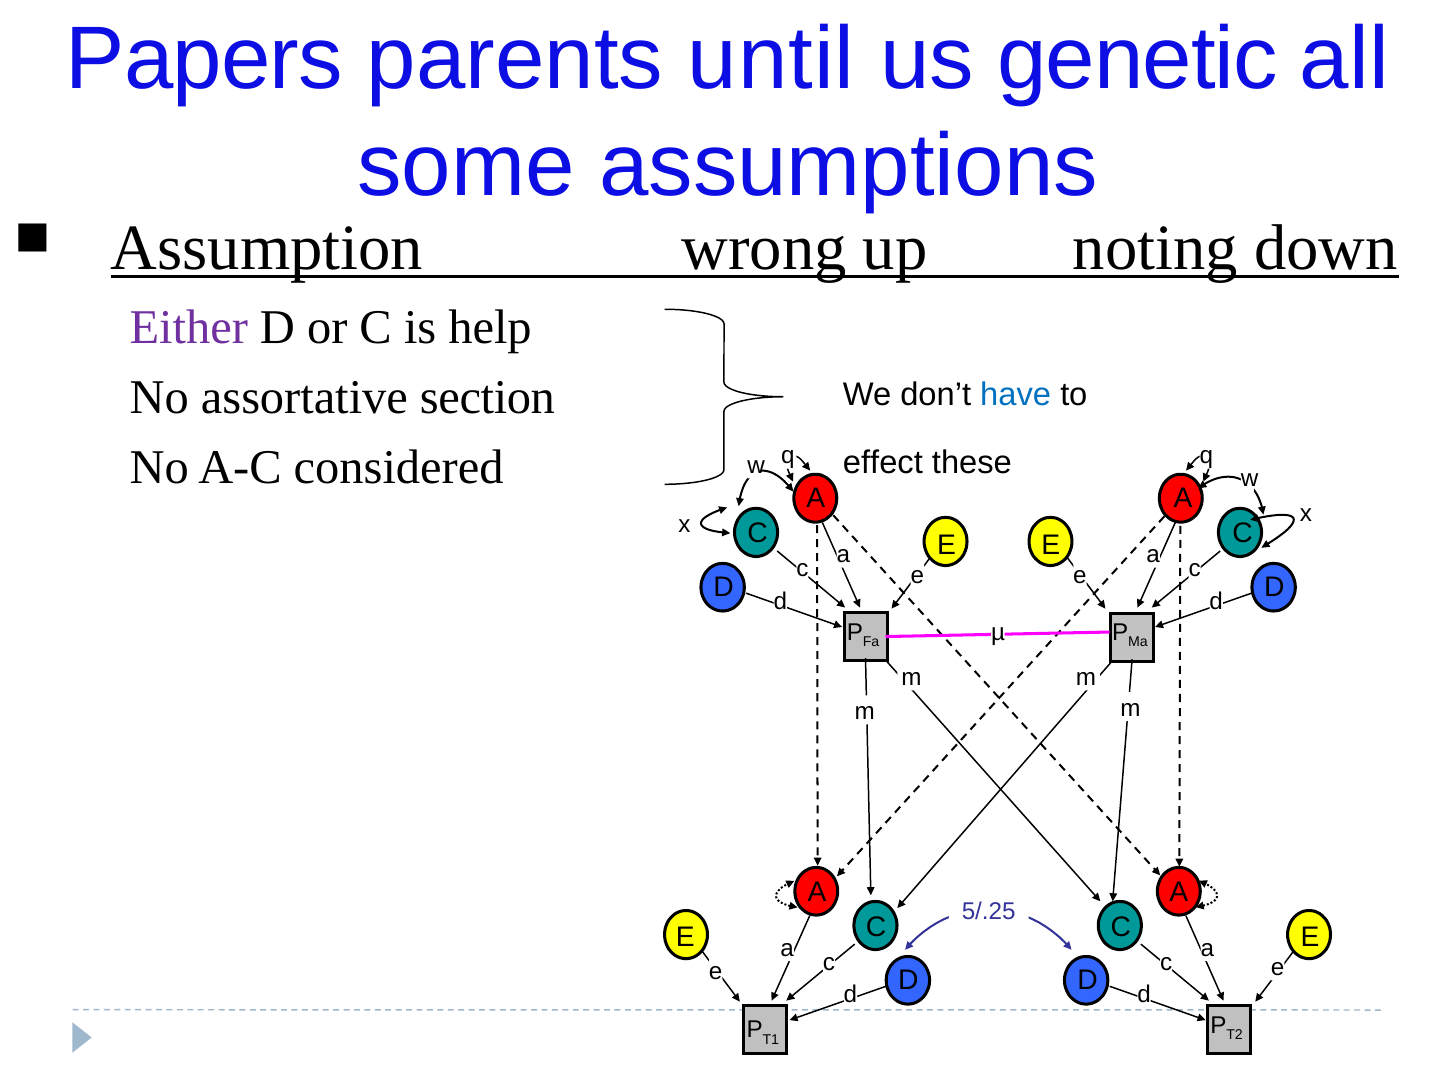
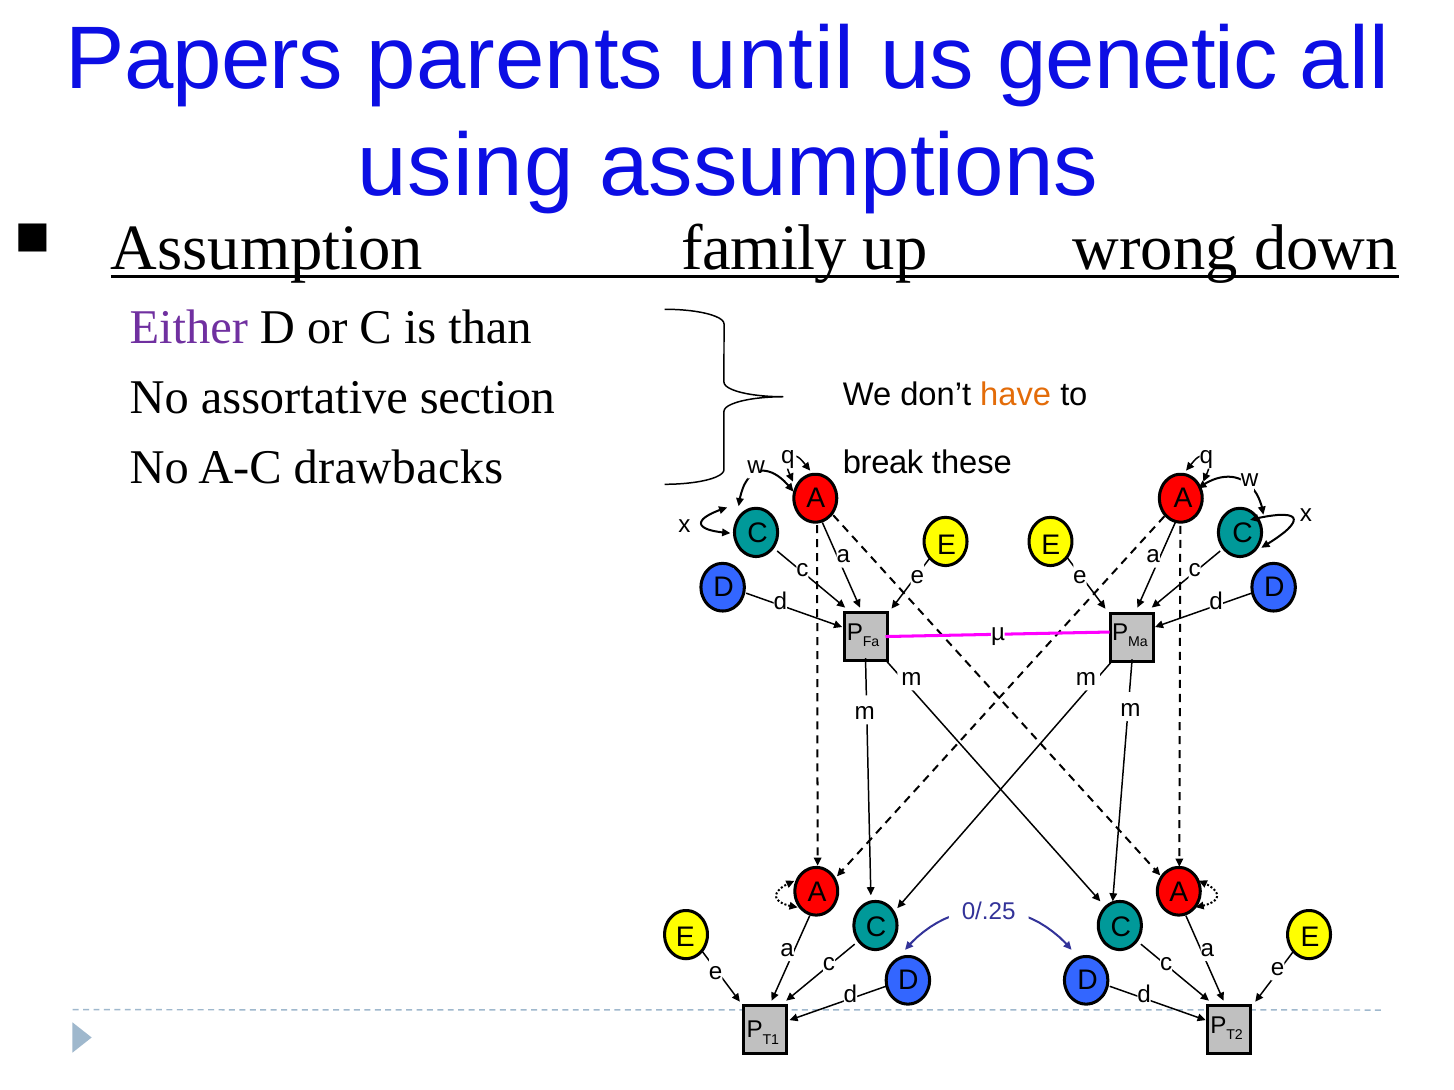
some: some -> using
wrong: wrong -> family
noting: noting -> wrong
help: help -> than
have colour: blue -> orange
considered: considered -> drawbacks
effect: effect -> break
5/.25: 5/.25 -> 0/.25
